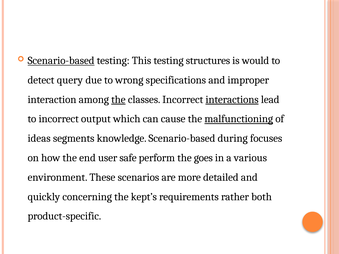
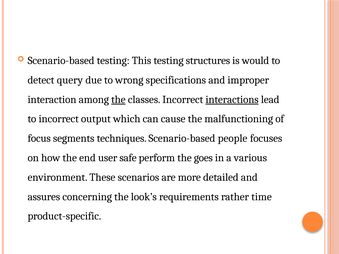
Scenario-based at (61, 61) underline: present -> none
malfunctioning underline: present -> none
ideas: ideas -> focus
knowledge: knowledge -> techniques
during: during -> people
quickly: quickly -> assures
kept’s: kept’s -> look’s
both: both -> time
